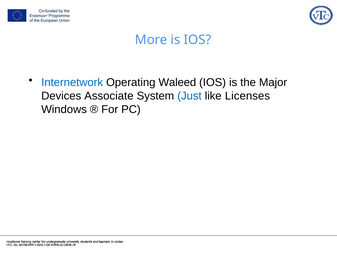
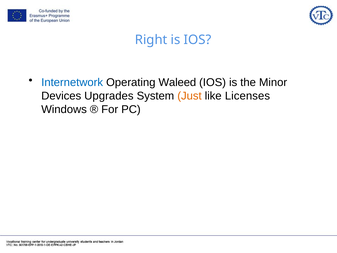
More: More -> Right
Major: Major -> Minor
Associate: Associate -> Upgrades
Just colour: blue -> orange
